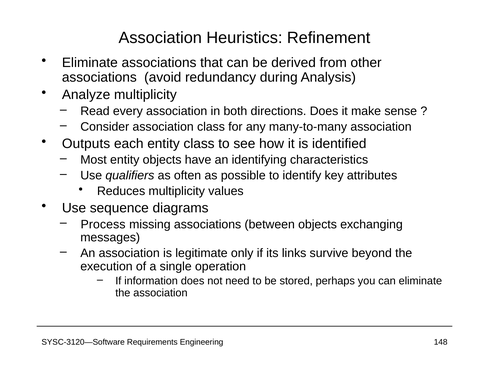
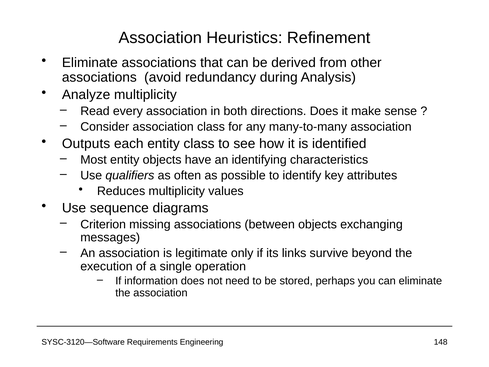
Process: Process -> Criterion
